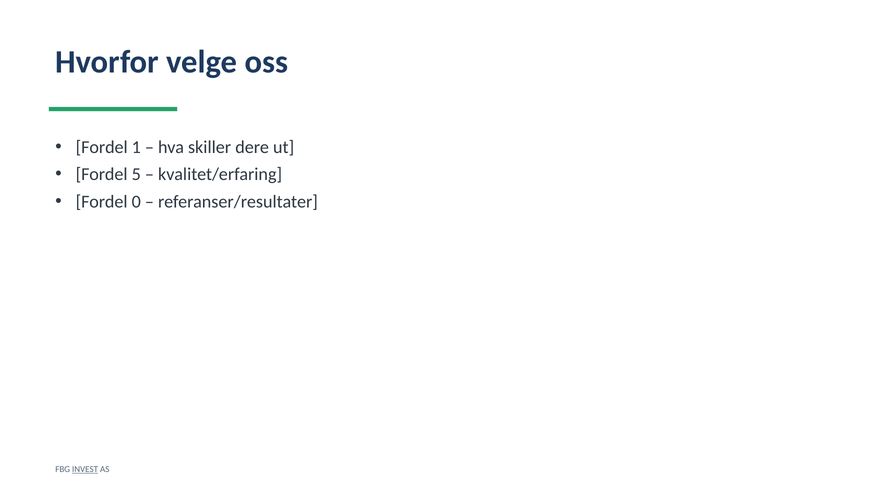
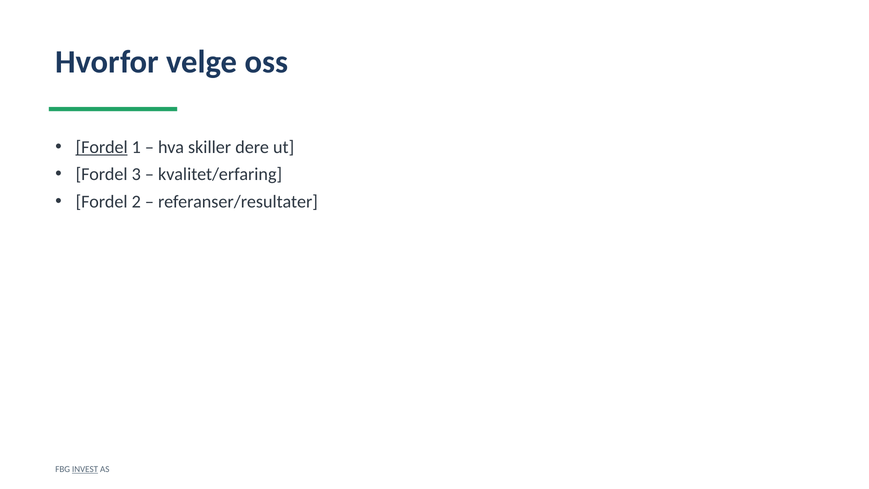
Fordel at (102, 147) underline: none -> present
5: 5 -> 3
0: 0 -> 2
